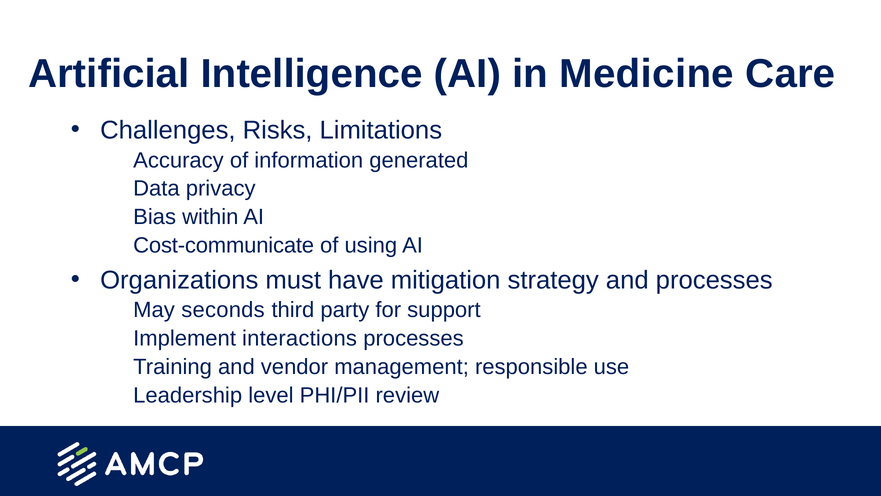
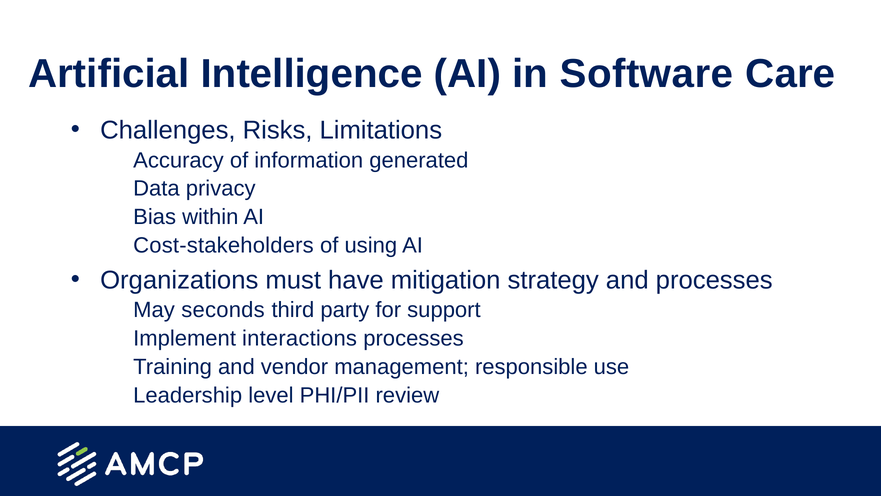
Medicine: Medicine -> Software
Cost-communicate: Cost-communicate -> Cost-stakeholders
